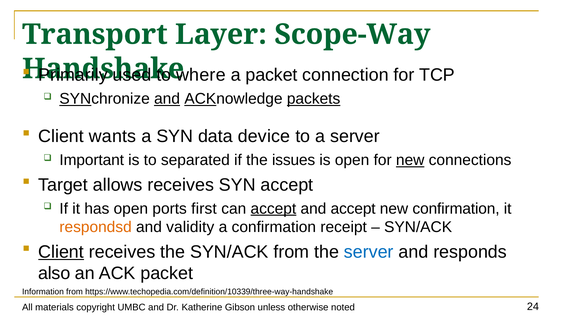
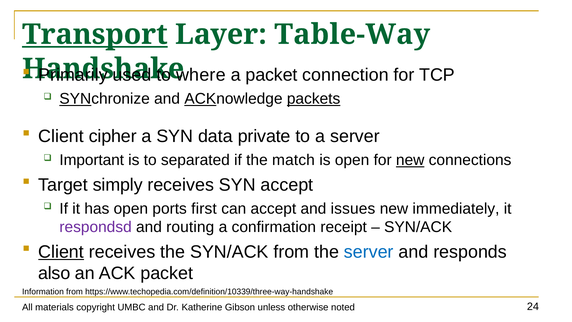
Transport underline: none -> present
Scope-Way: Scope-Way -> Table-Way
and at (167, 99) underline: present -> none
wants: wants -> cipher
device: device -> private
issues: issues -> match
allows: allows -> simply
accept at (273, 208) underline: present -> none
and accept: accept -> issues
new confirmation: confirmation -> immediately
respondsd colour: orange -> purple
validity: validity -> routing
